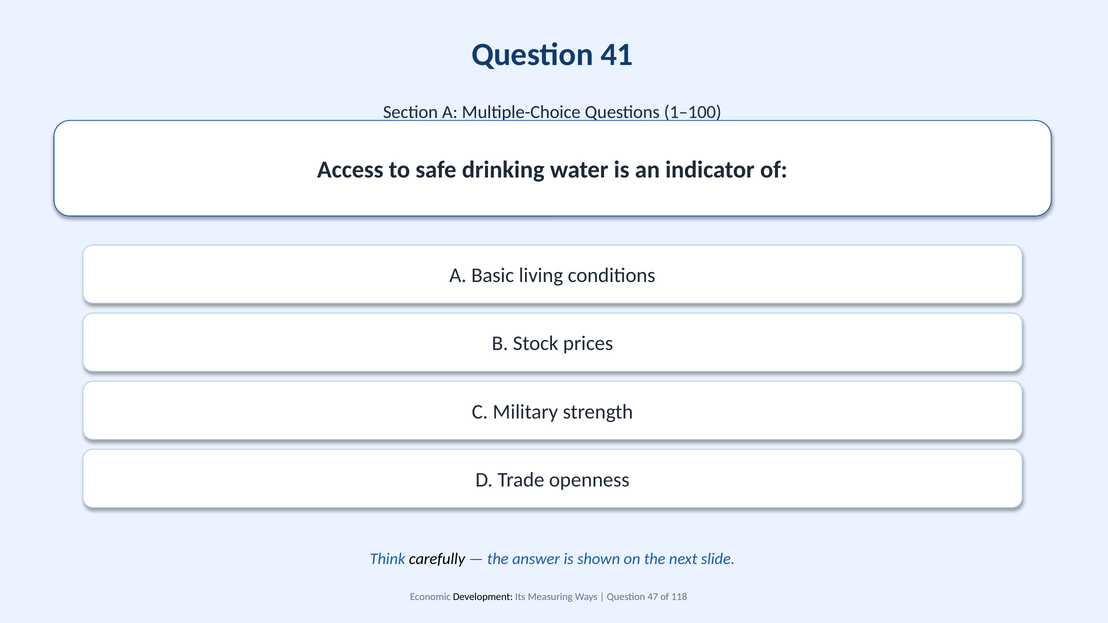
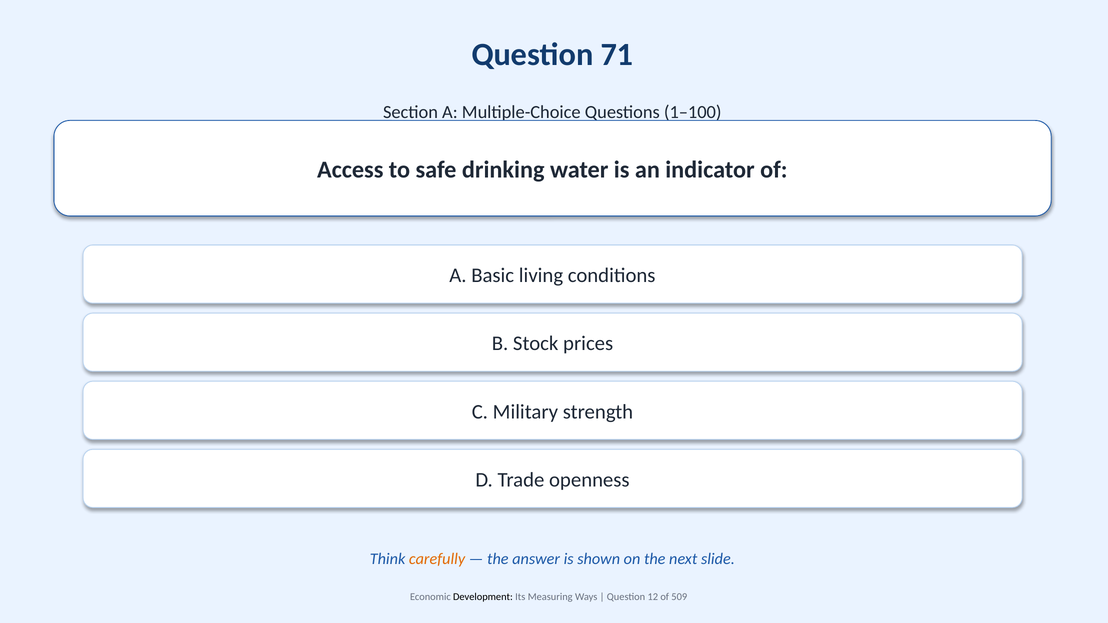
41: 41 -> 71
carefully colour: black -> orange
47: 47 -> 12
118: 118 -> 509
